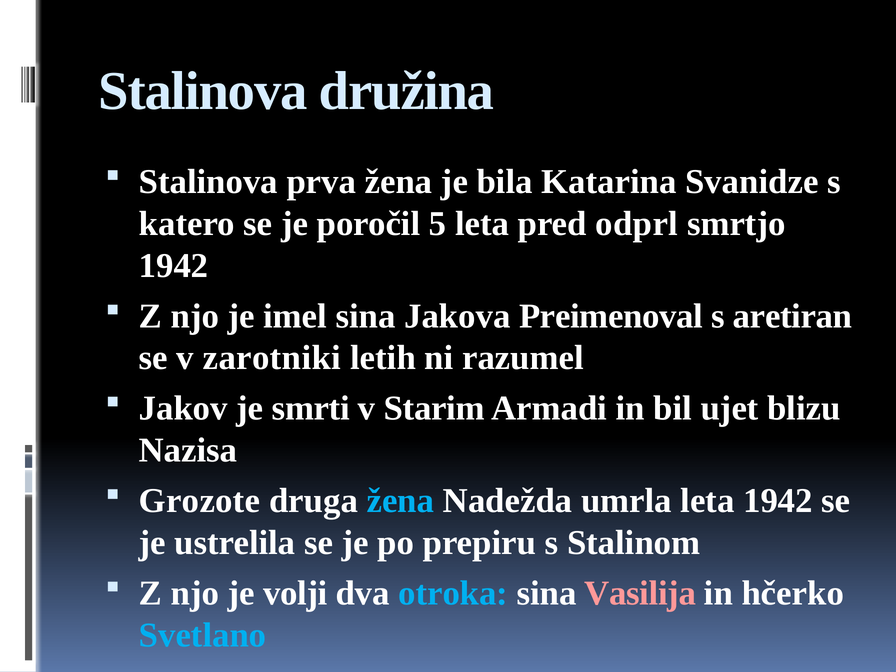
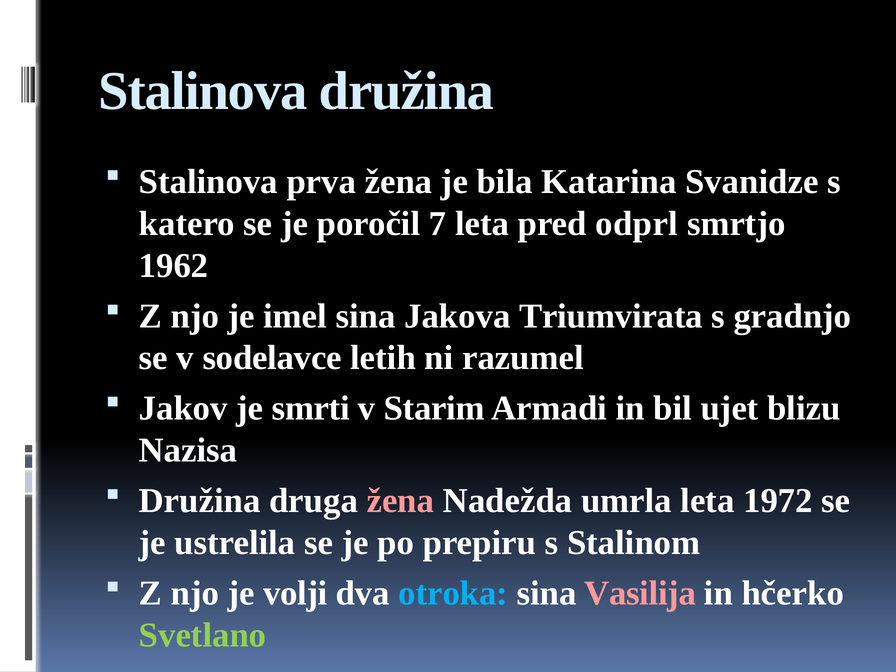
5: 5 -> 7
1942 at (174, 266): 1942 -> 1962
Preimenoval: Preimenoval -> Triumvirata
aretiran: aretiran -> gradnjo
zarotniki: zarotniki -> sodelavce
Grozote at (200, 501): Grozote -> Družina
žena at (400, 501) colour: light blue -> pink
leta 1942: 1942 -> 1972
Svetlano colour: light blue -> light green
